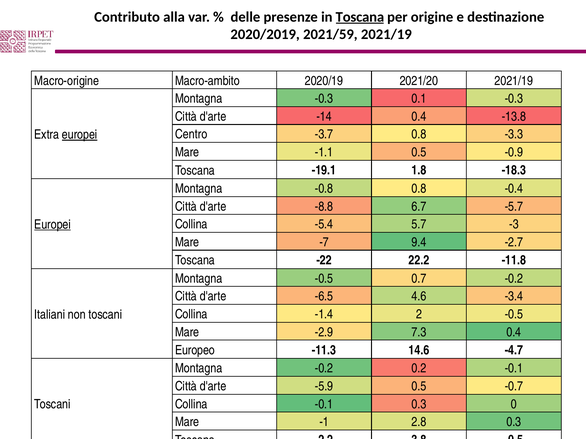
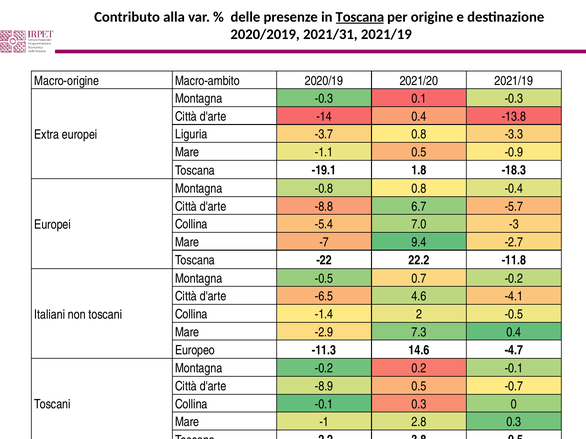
2021/59: 2021/59 -> 2021/31
Centro: Centro -> Liguria
europei at (80, 135) underline: present -> none
5.7: 5.7 -> 7.0
Europei at (53, 225) underline: present -> none
-3.4: -3.4 -> -4.1
-5.9: -5.9 -> -8.9
